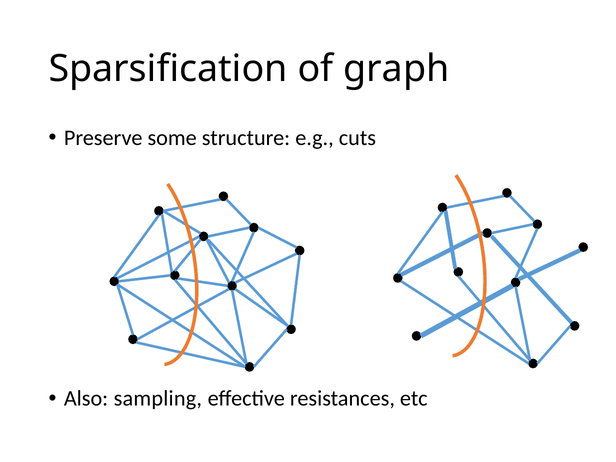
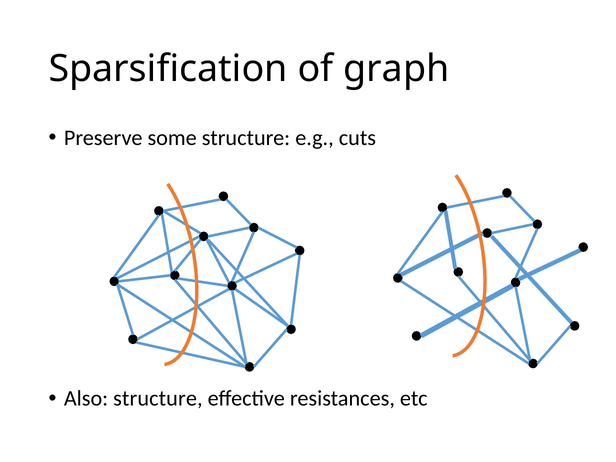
Also sampling: sampling -> structure
